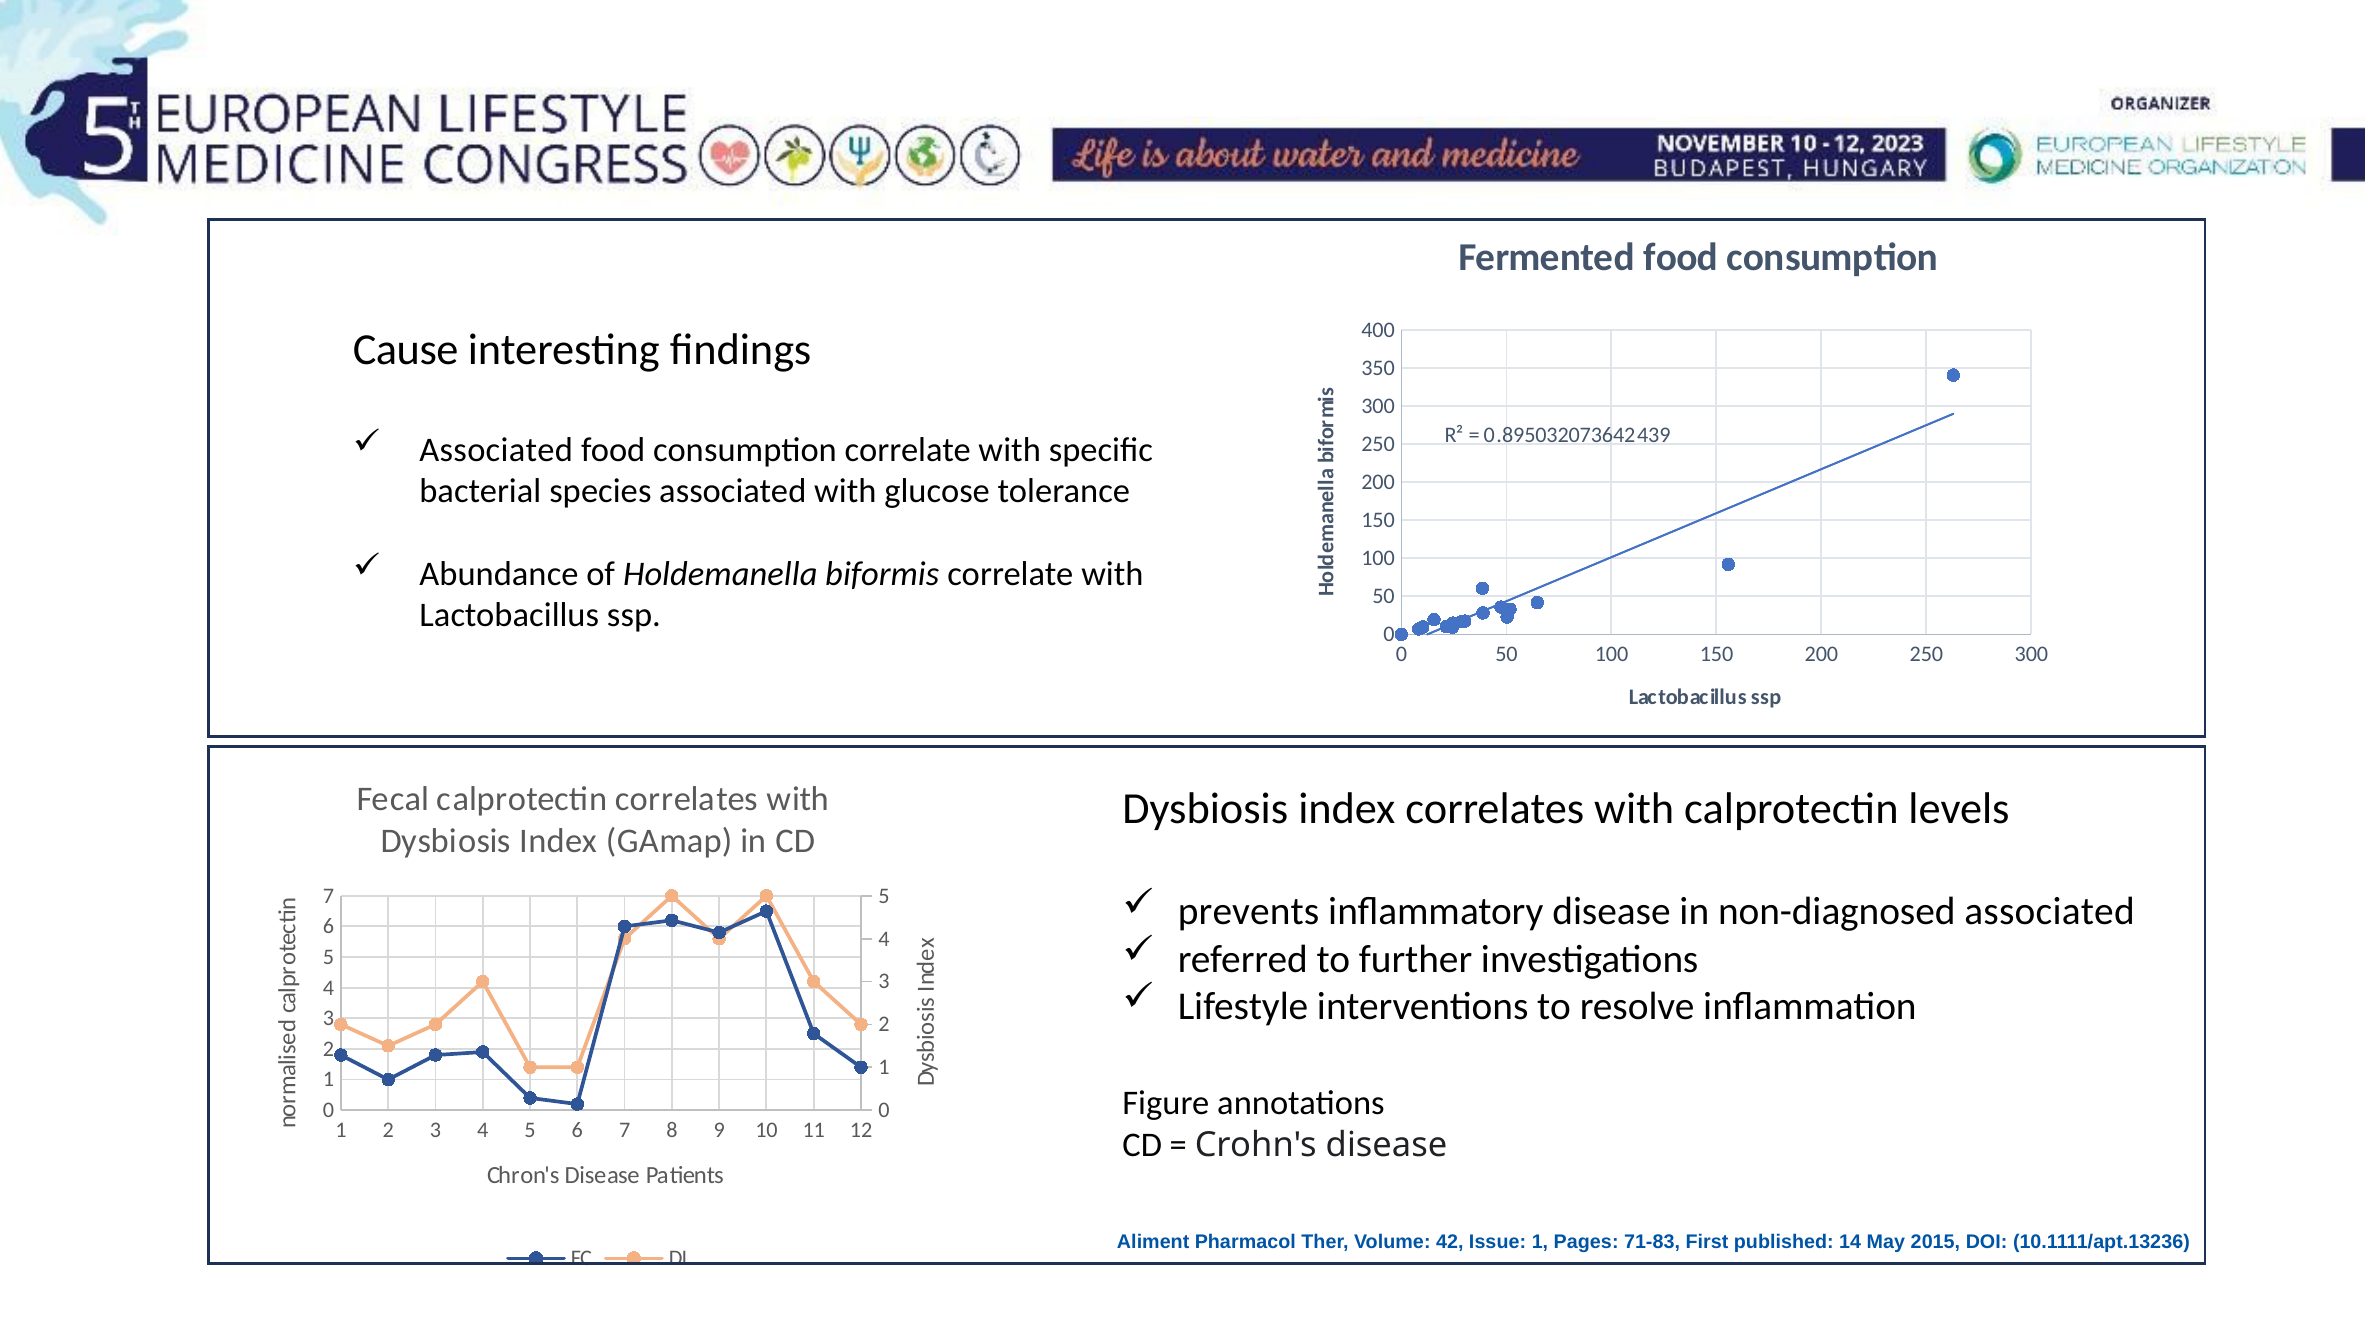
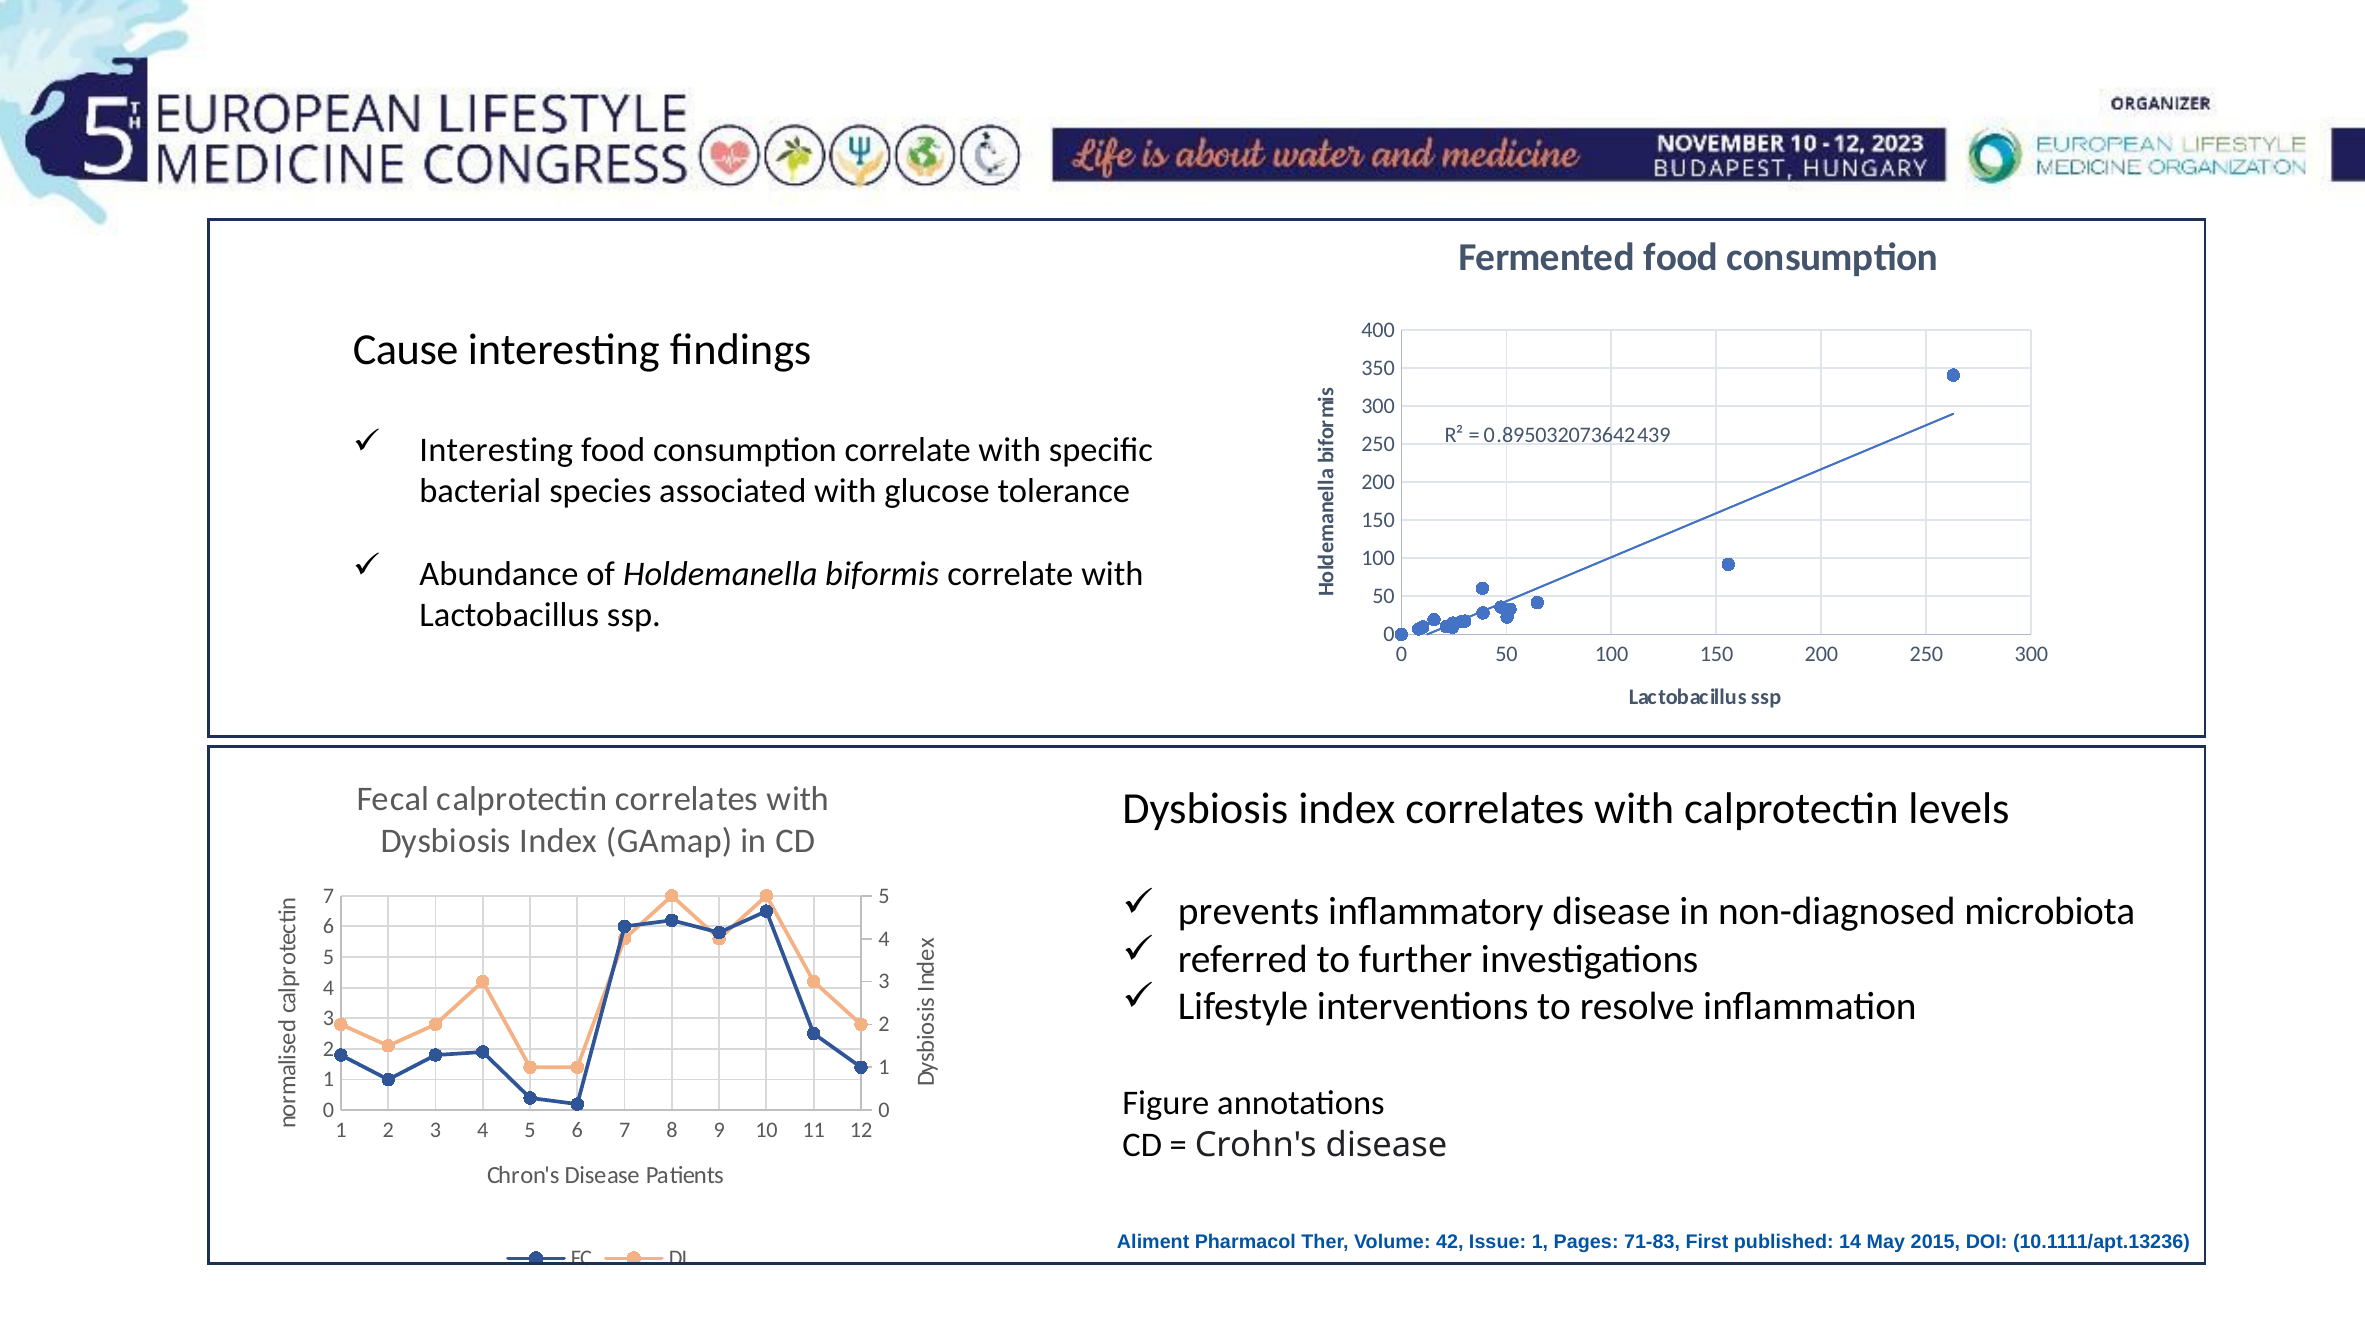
Associated at (496, 450): Associated -> Interesting
non-diagnosed associated: associated -> microbiota
